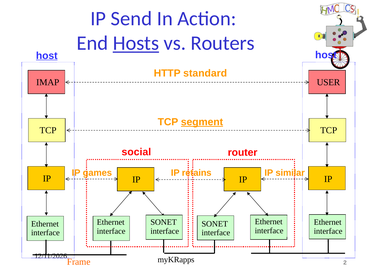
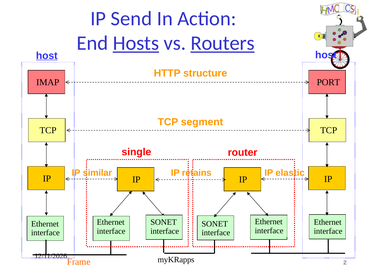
Routers underline: none -> present
standard: standard -> structure
USER: USER -> PORT
segment underline: present -> none
social: social -> single
games: games -> similar
similar: similar -> elastic
